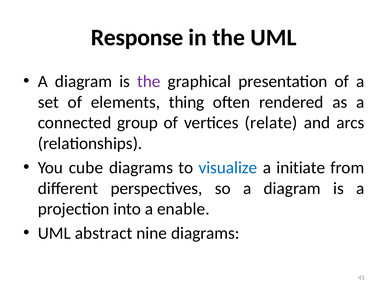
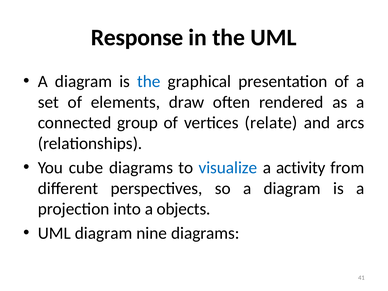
the at (149, 81) colour: purple -> blue
thing: thing -> draw
initiate: initiate -> activity
enable: enable -> objects
UML abstract: abstract -> diagram
